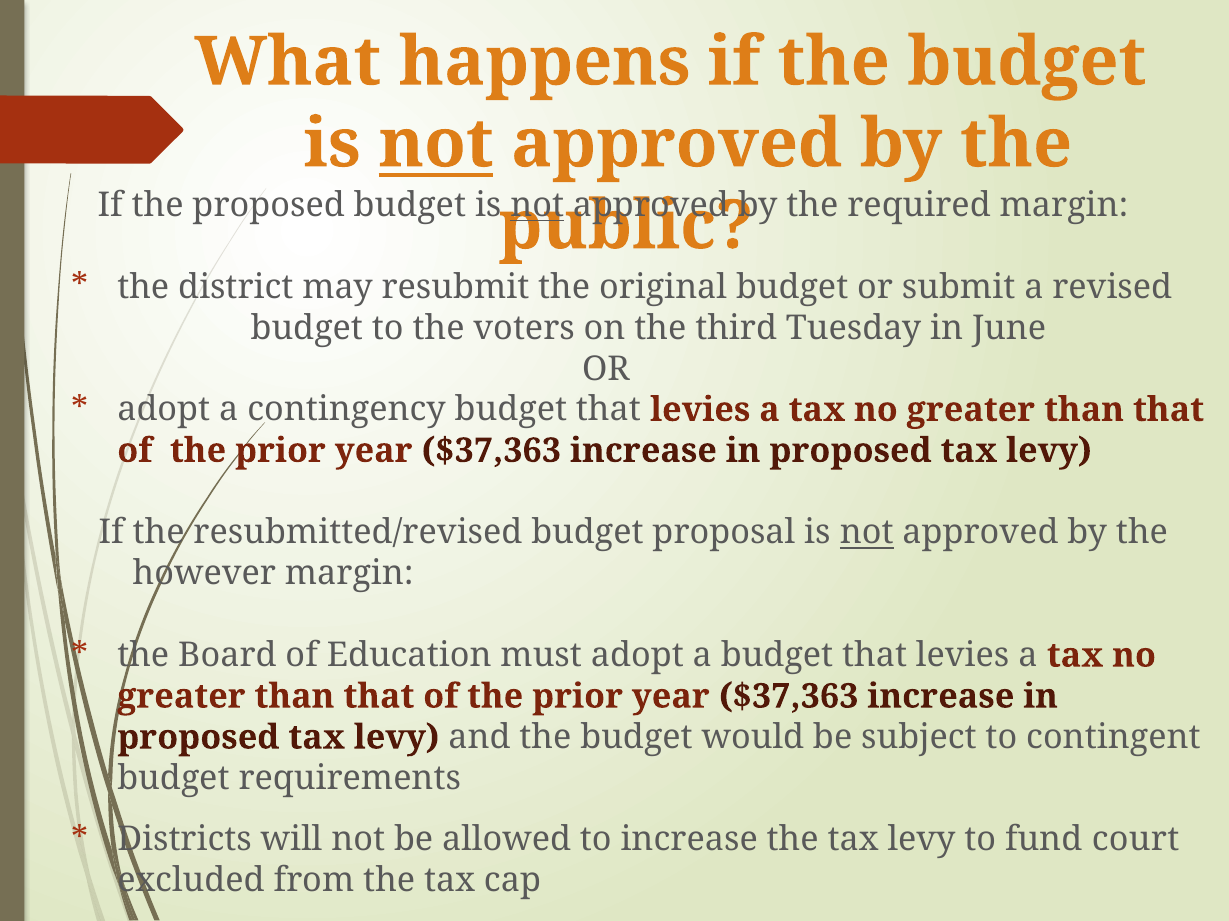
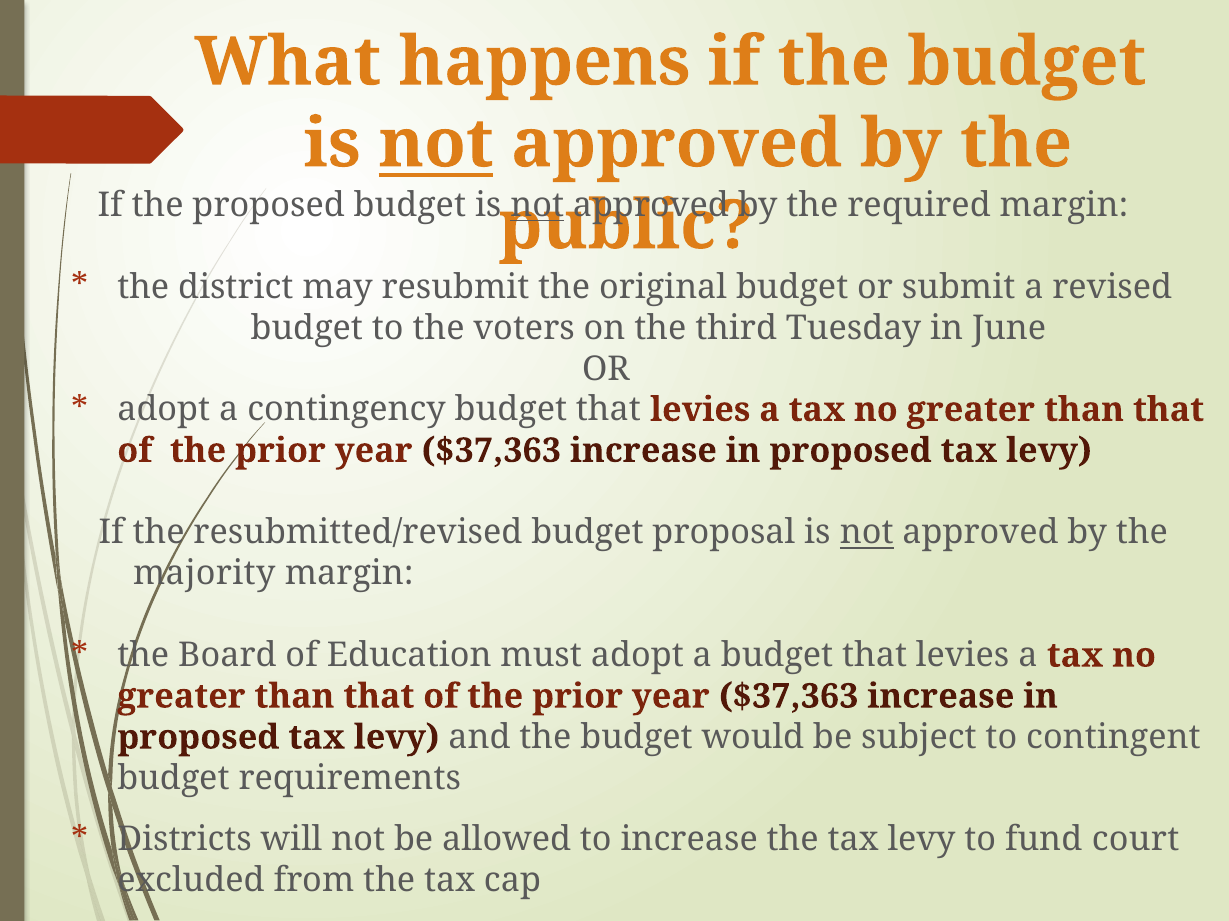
however: however -> majority
